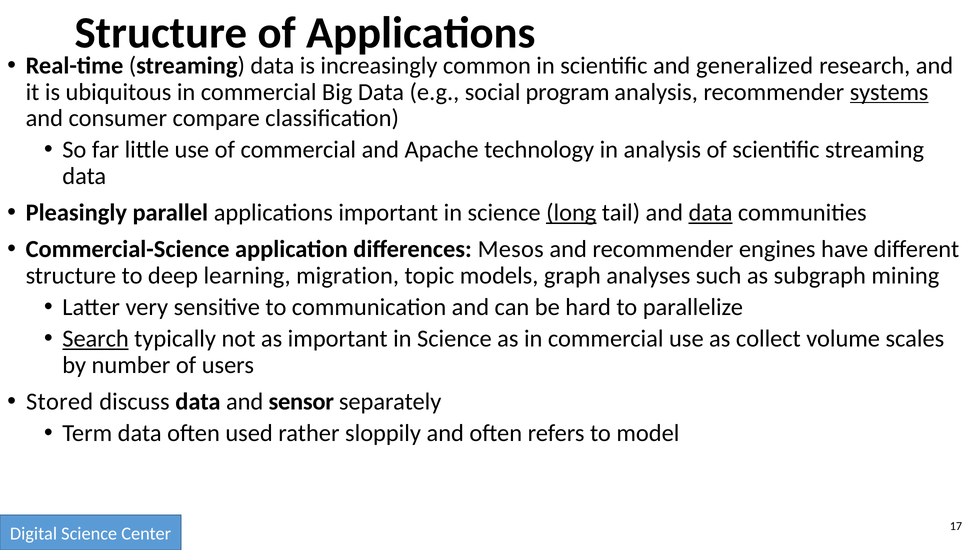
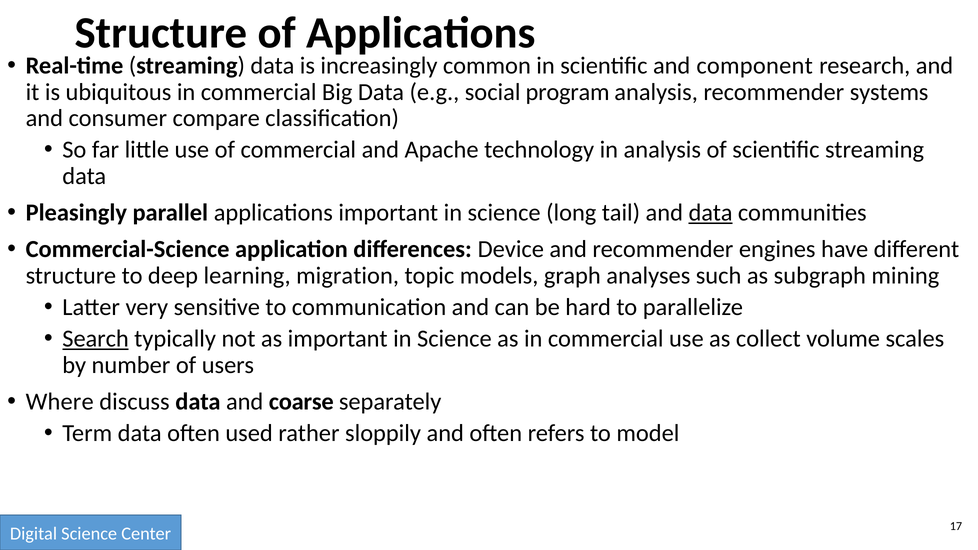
generalized: generalized -> component
systems underline: present -> none
long underline: present -> none
Mesos: Mesos -> Device
Stored: Stored -> Where
sensor: sensor -> coarse
